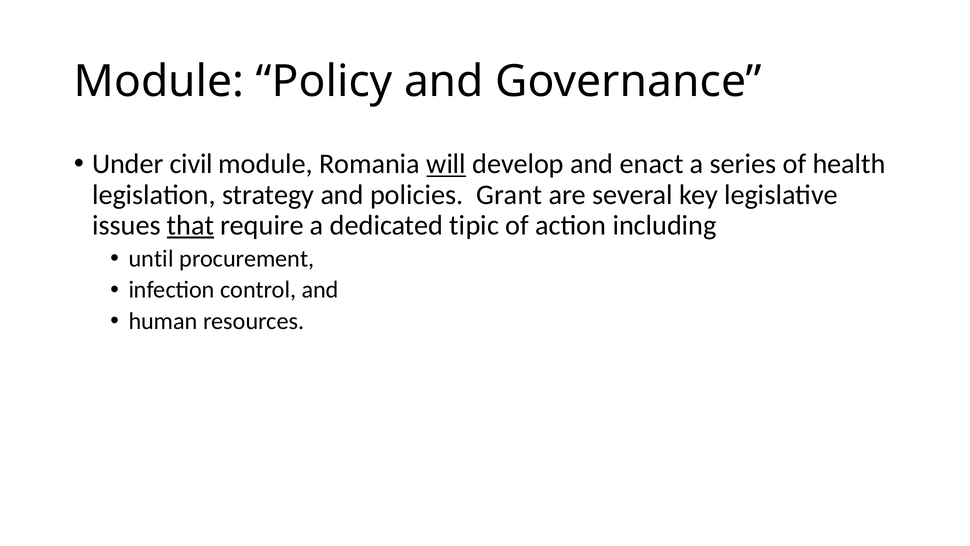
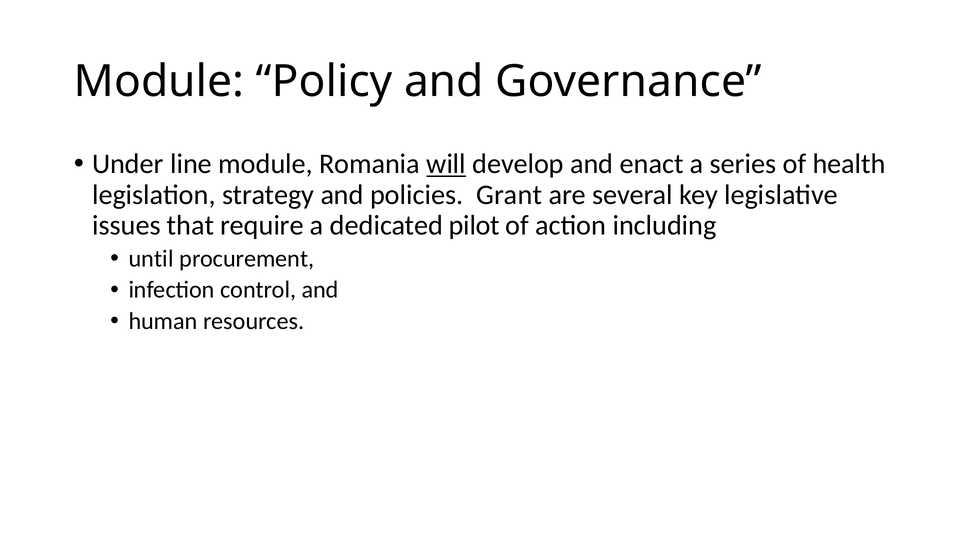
civil: civil -> line
that underline: present -> none
tipic: tipic -> pilot
